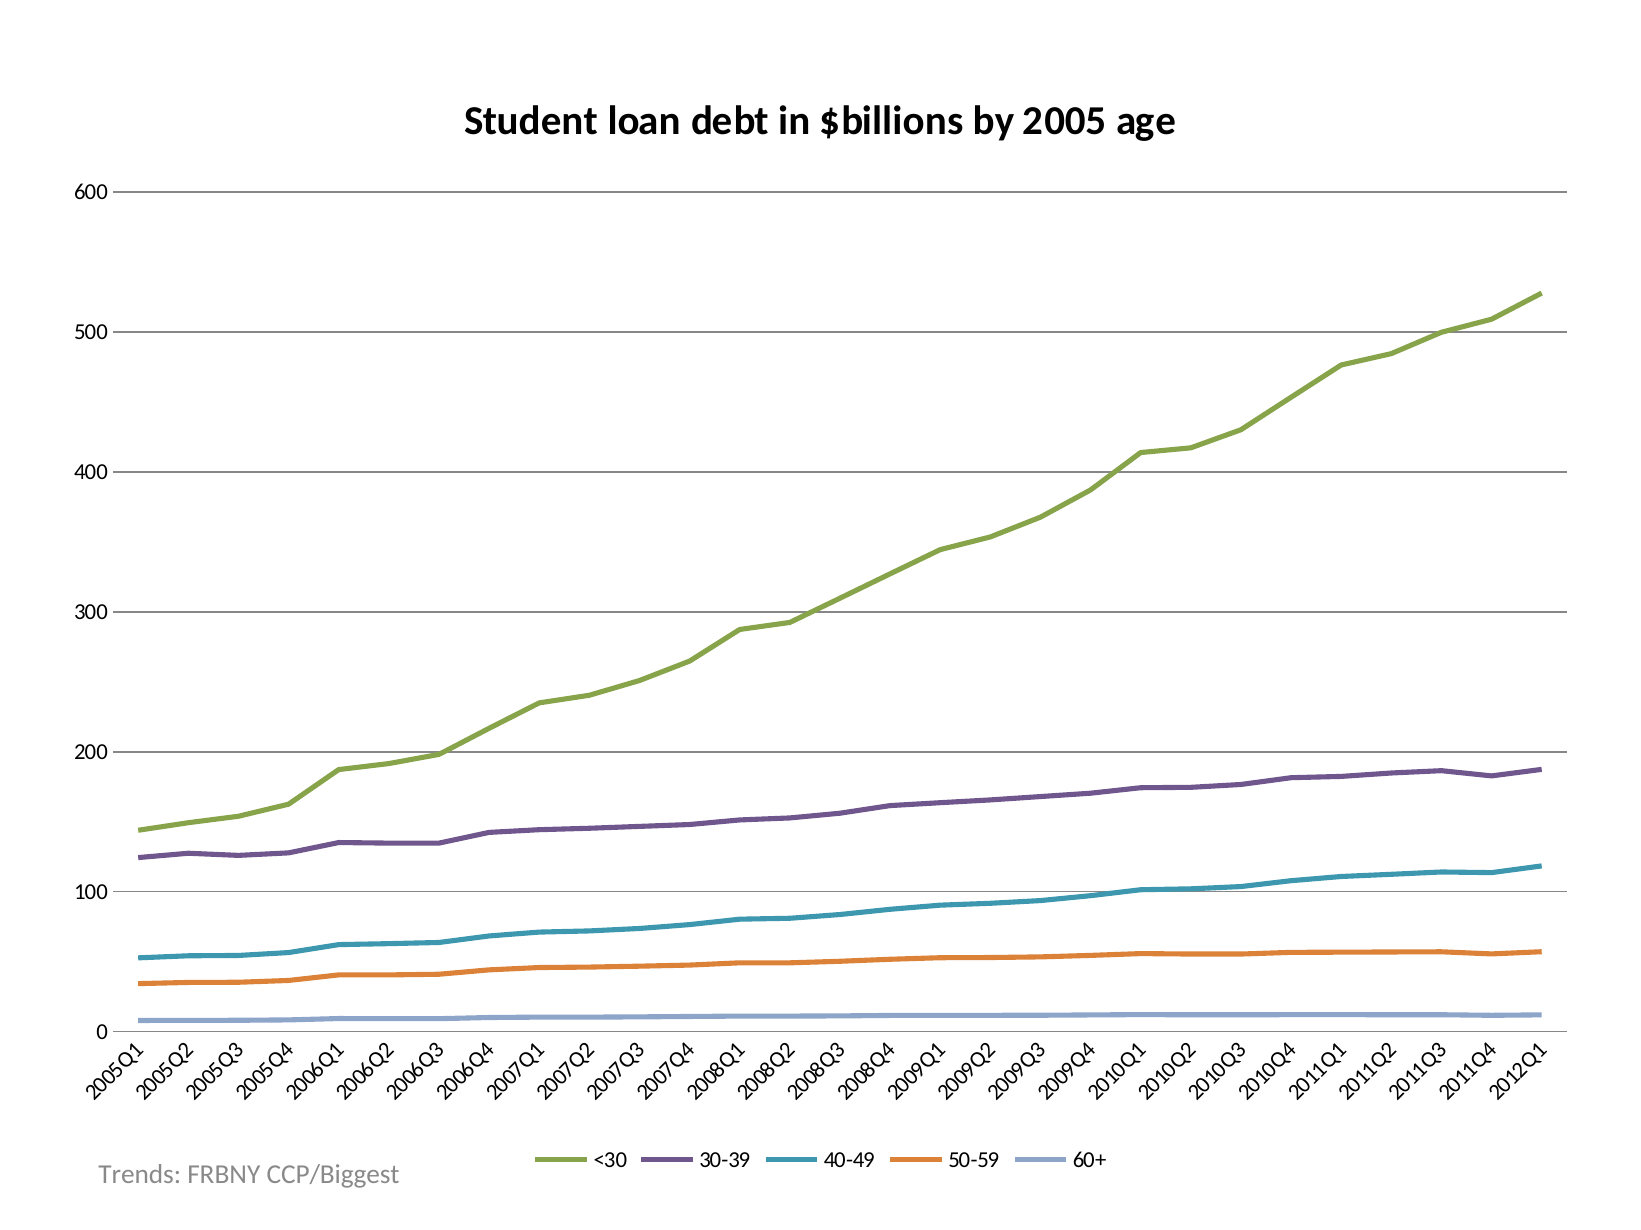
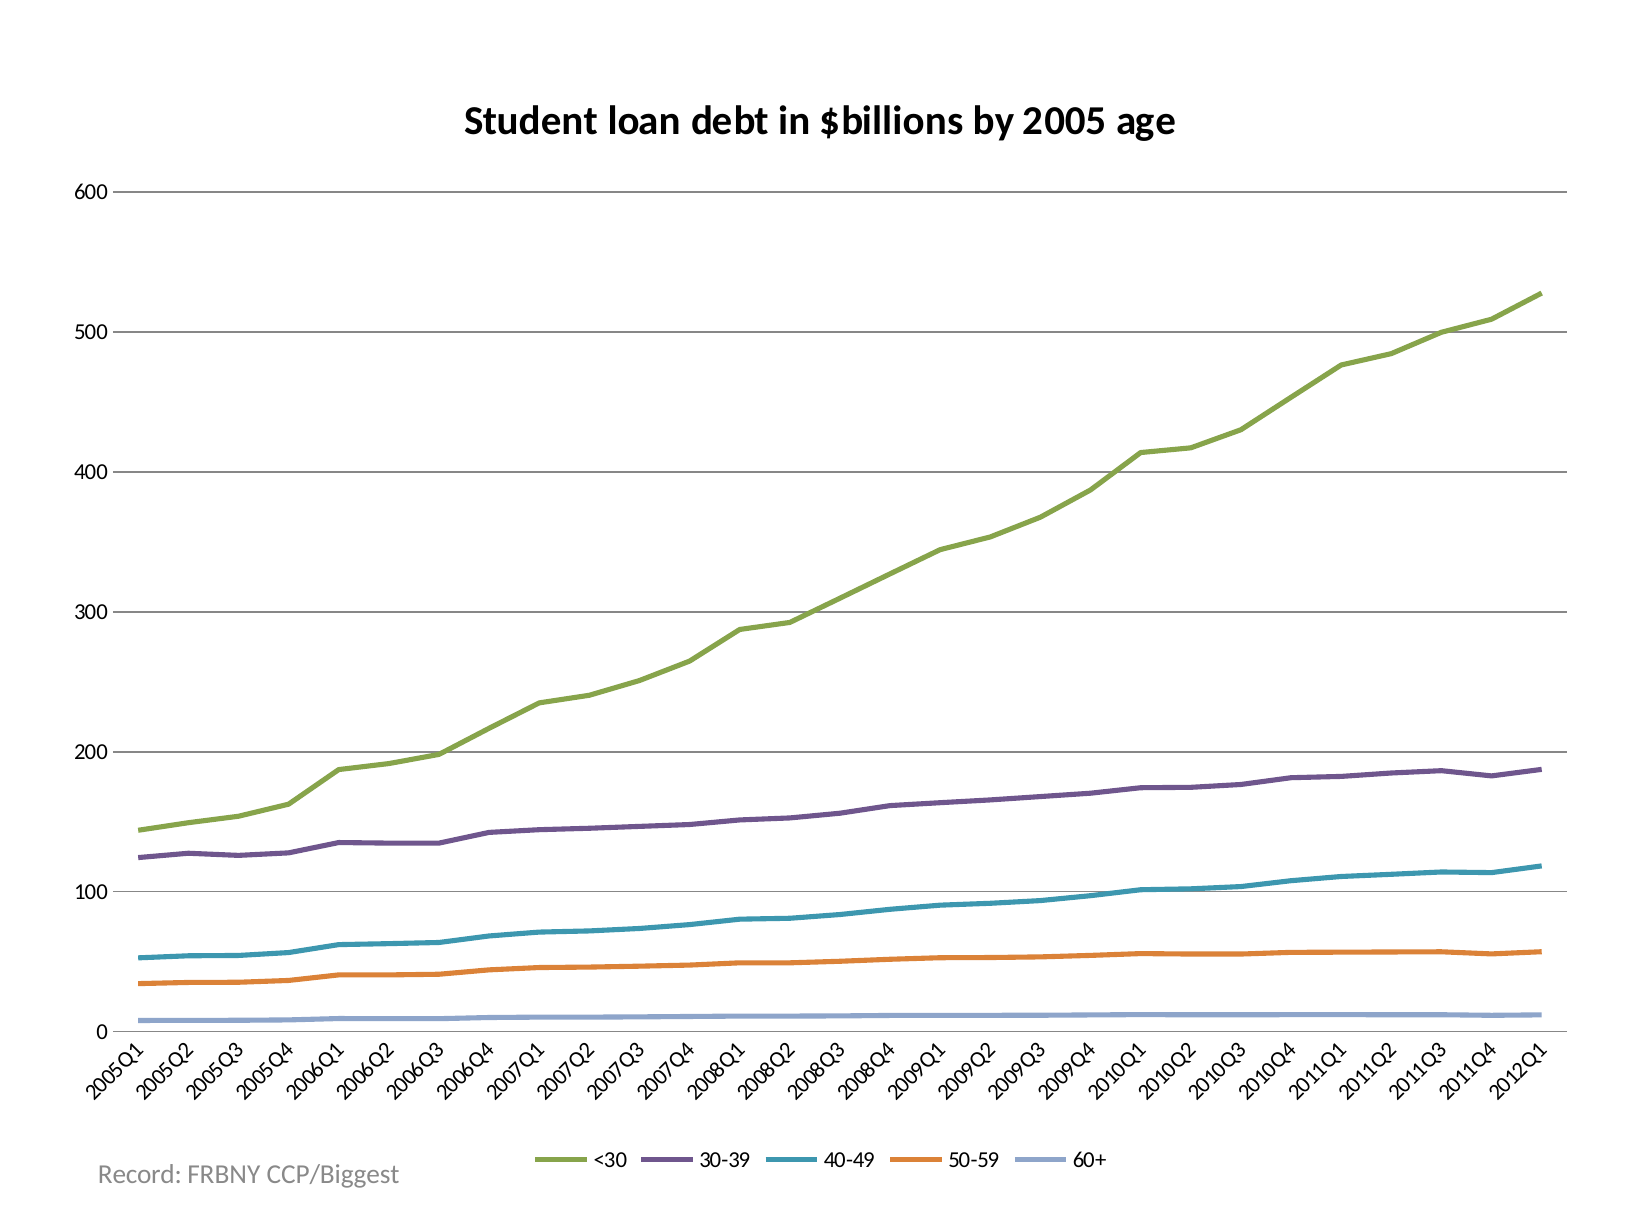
Trends: Trends -> Record
